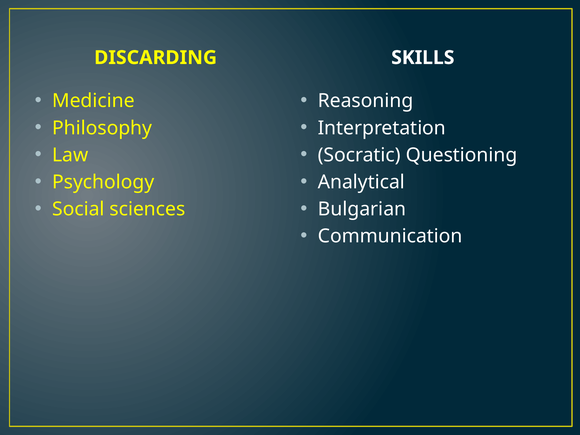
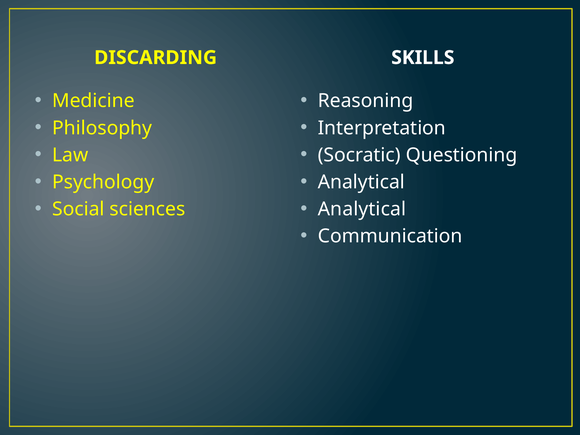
Bulgarian at (362, 209): Bulgarian -> Analytical
